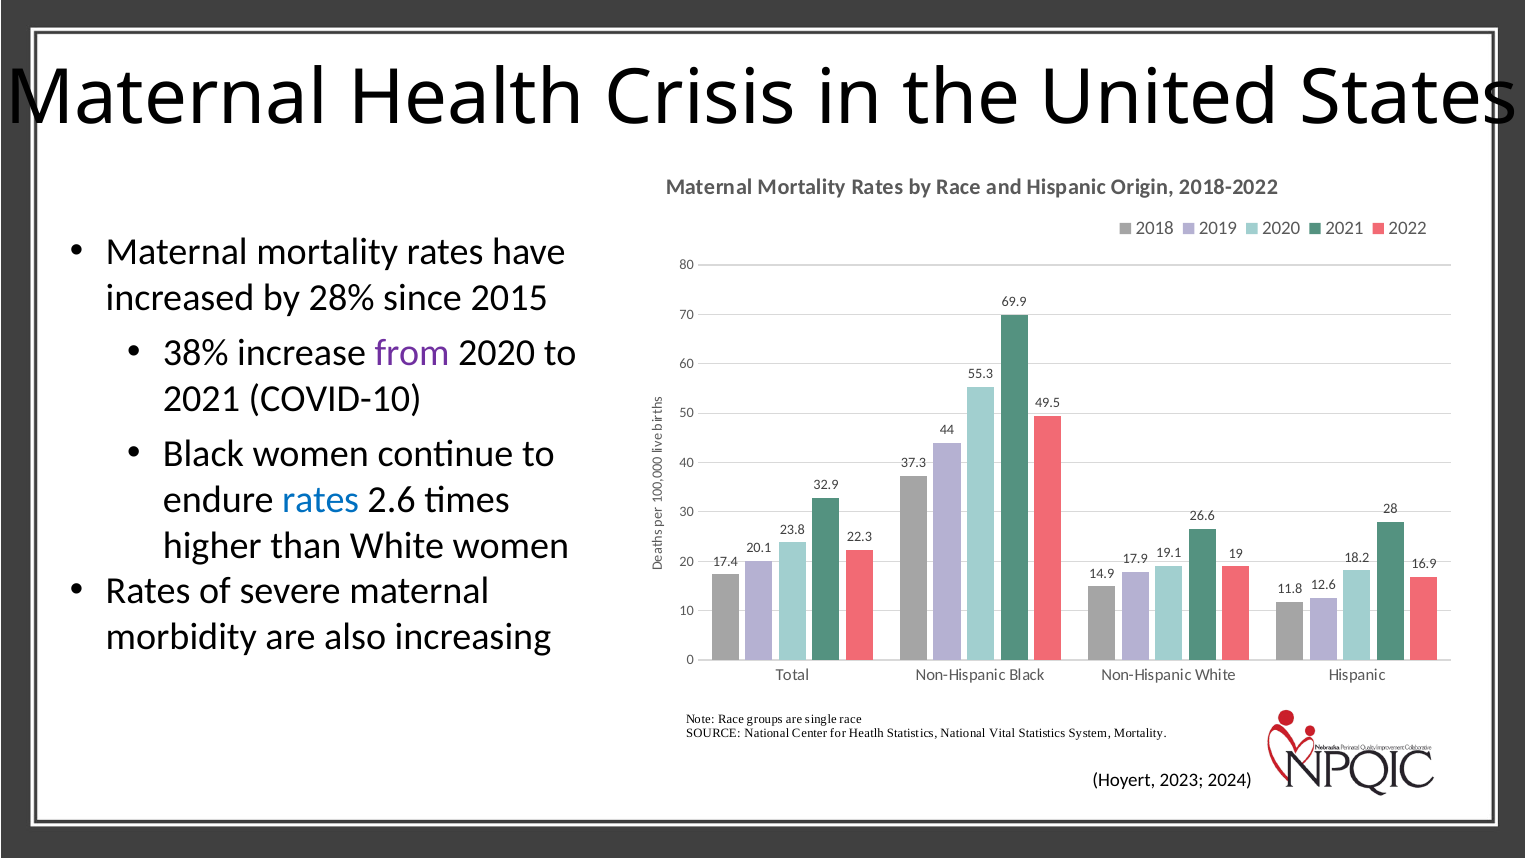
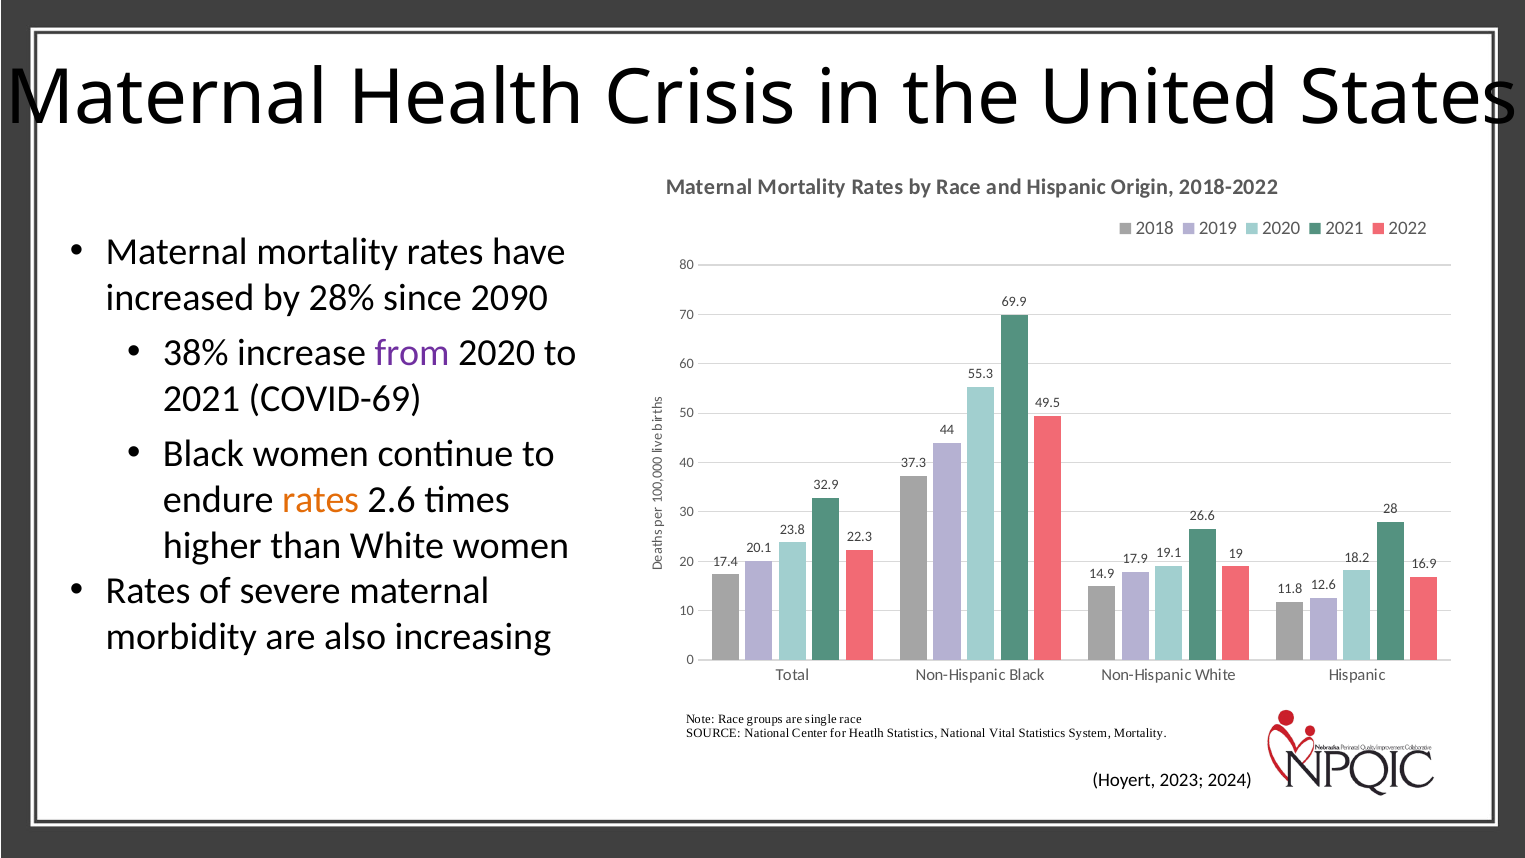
2015: 2015 -> 2090
COVID-10: COVID-10 -> COVID-69
rates at (321, 500) colour: blue -> orange
